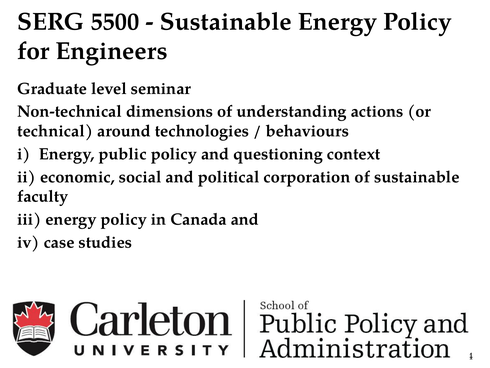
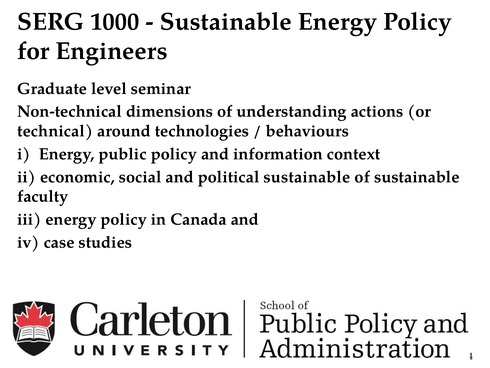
5500: 5500 -> 1000
questioning: questioning -> information
political corporation: corporation -> sustainable
